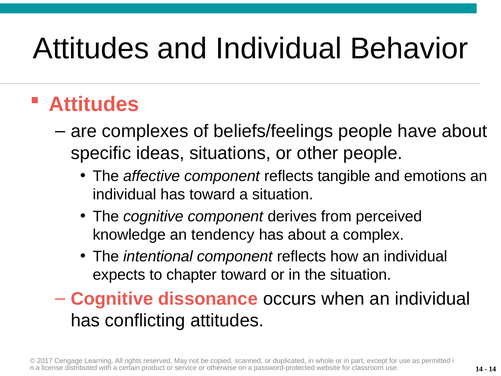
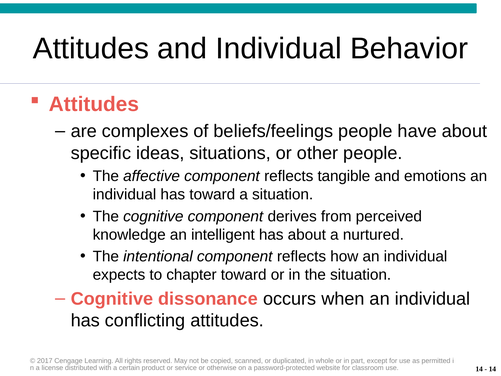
tendency: tendency -> intelligent
complex: complex -> nurtured
